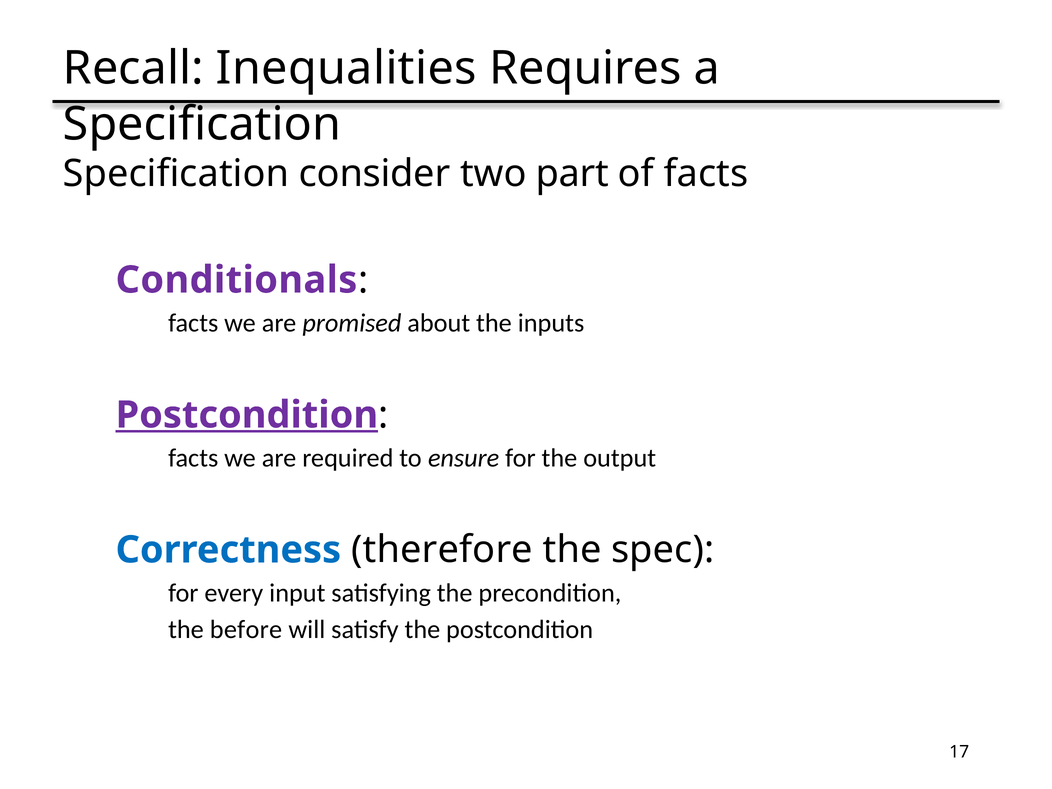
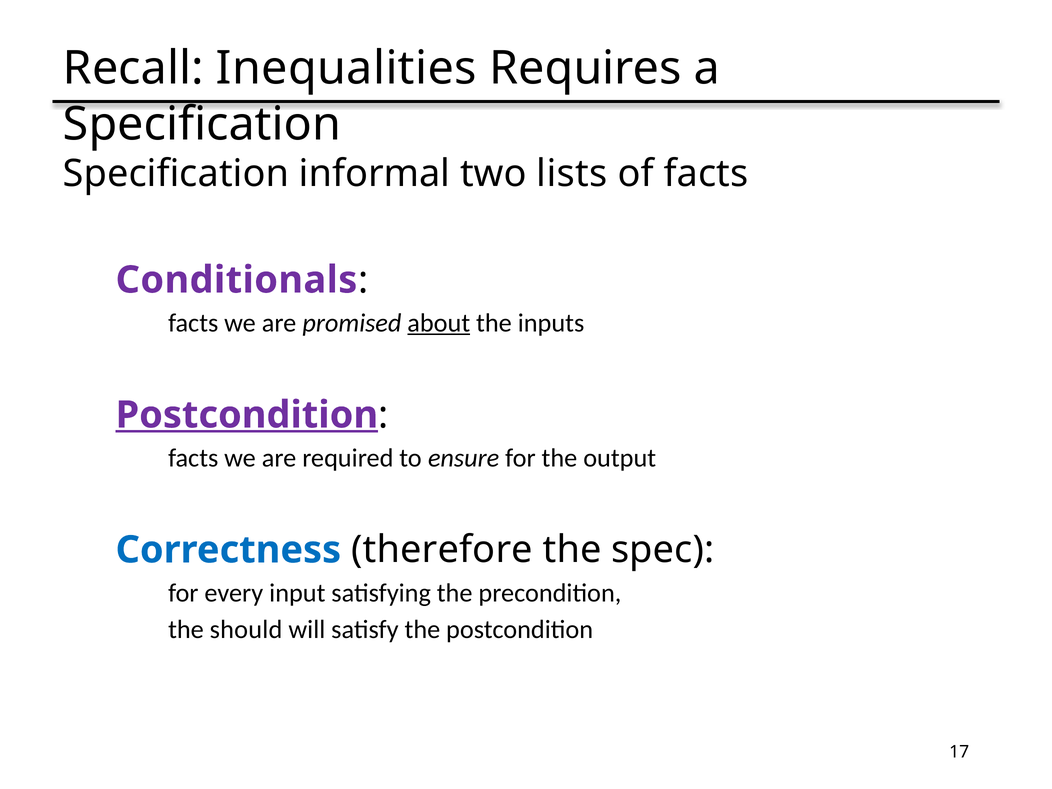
consider: consider -> informal
part: part -> lists
about underline: none -> present
before: before -> should
